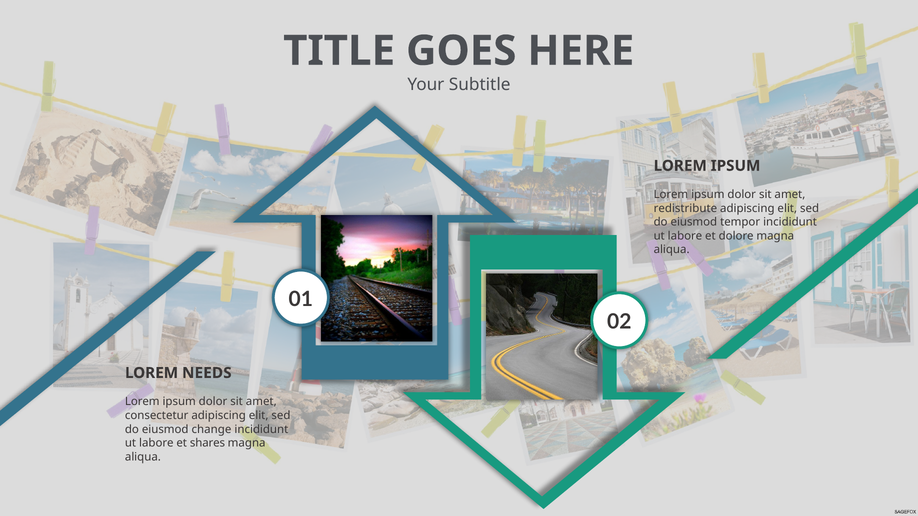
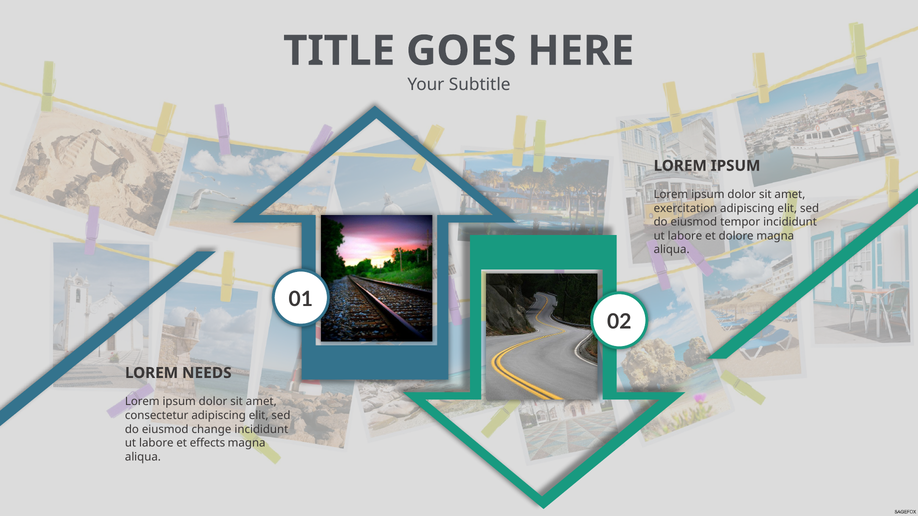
redistribute: redistribute -> exercitation
shares: shares -> effects
